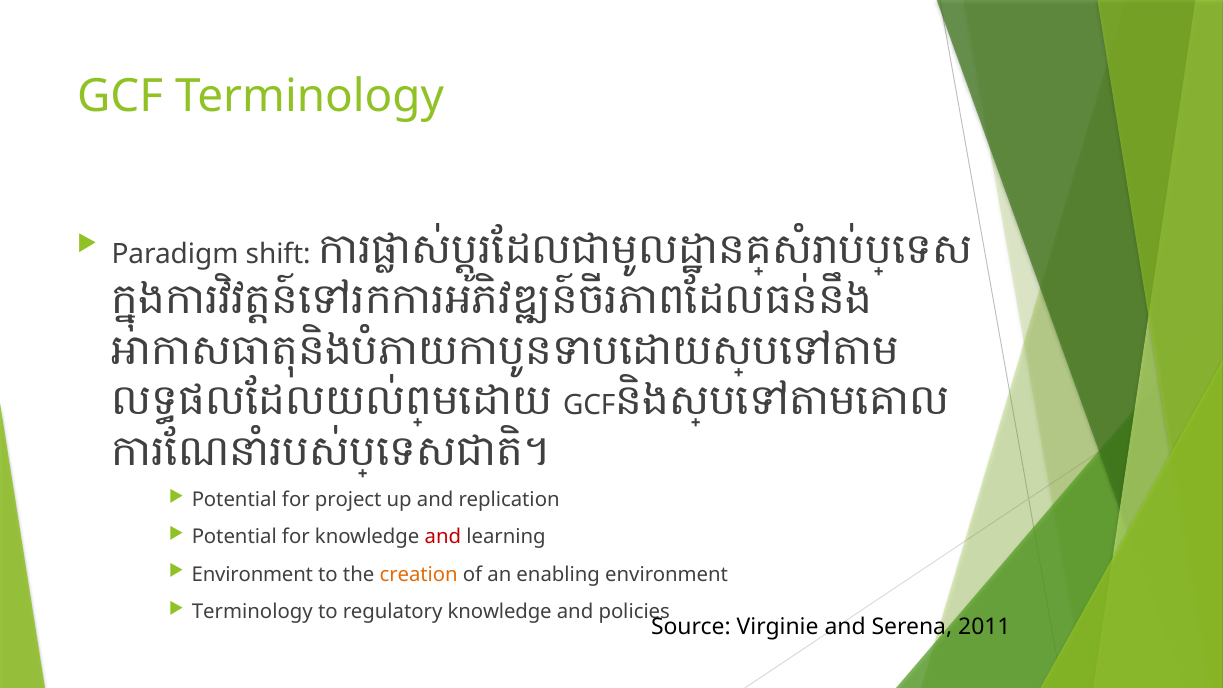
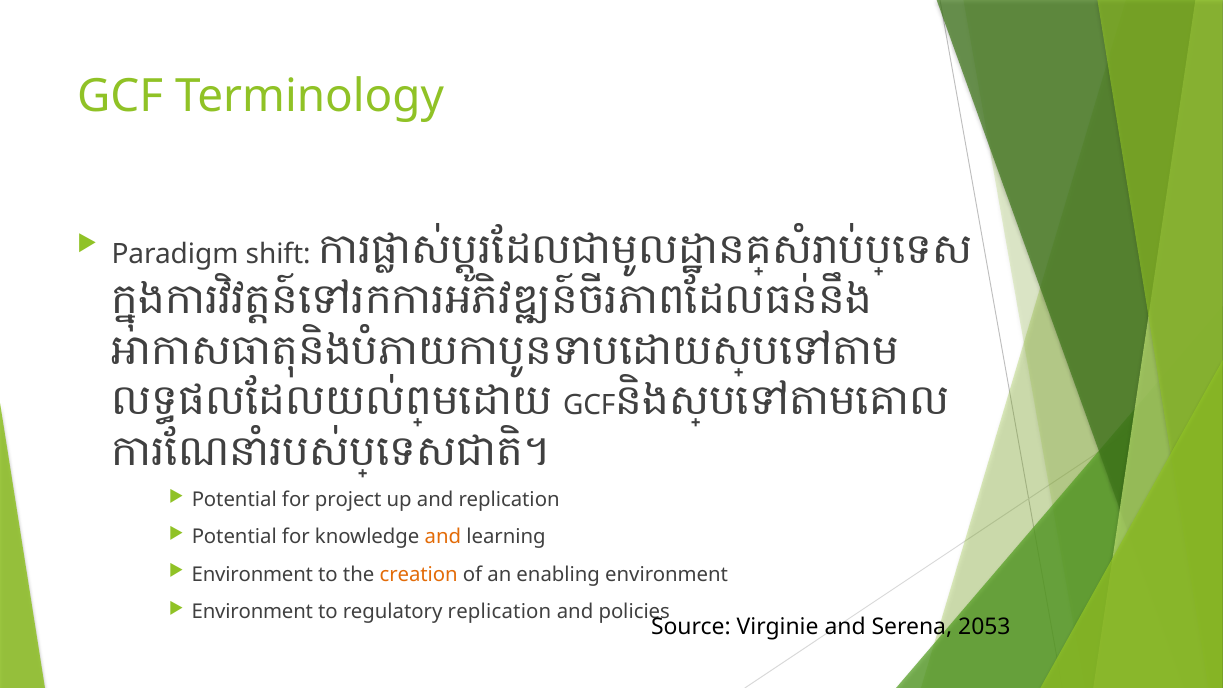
and at (443, 537) colour: red -> orange
Terminology at (252, 612): Terminology -> Environment
regulatory knowledge: knowledge -> replication
2011: 2011 -> 2053
